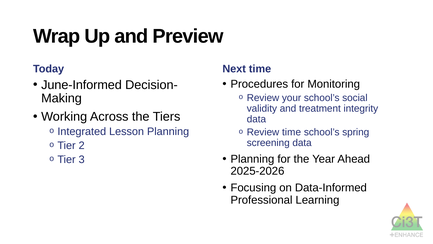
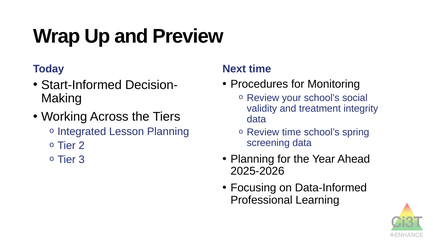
June-Informed: June-Informed -> Start-Informed
